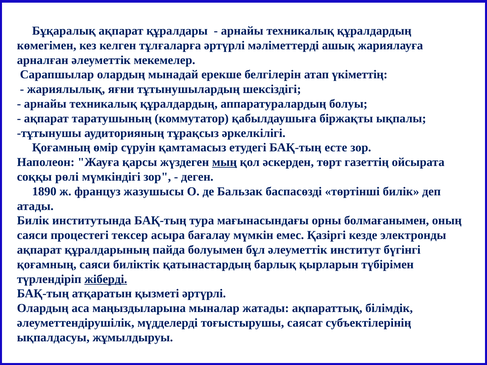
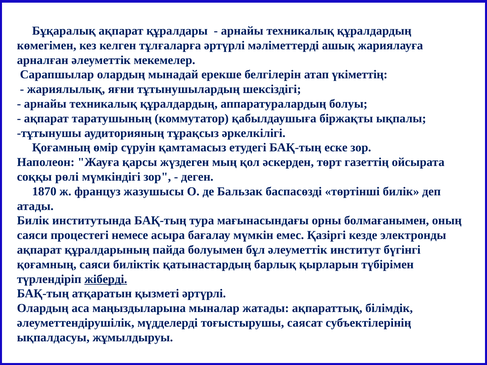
есте: есте -> еске
мың underline: present -> none
1890: 1890 -> 1870
тексер: тексер -> немесе
